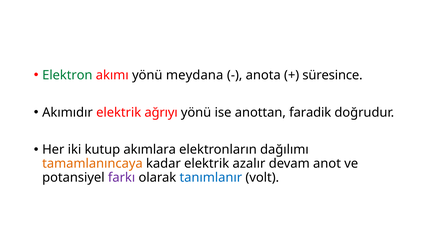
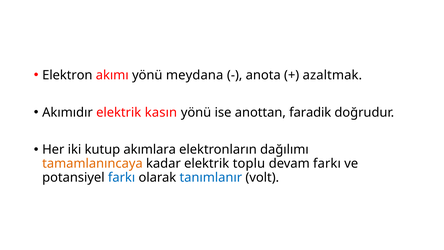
Elektron colour: green -> black
süresince: süresince -> azaltmak
ağrıyı: ağrıyı -> kasın
azalır: azalır -> toplu
devam anot: anot -> farkı
farkı at (122, 178) colour: purple -> blue
